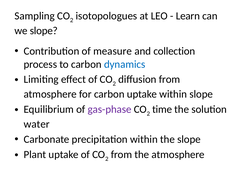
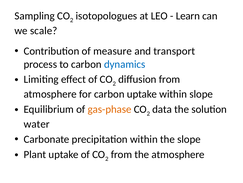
we slope: slope -> scale
collection: collection -> transport
gas-phase colour: purple -> orange
time: time -> data
